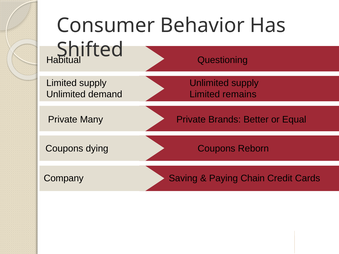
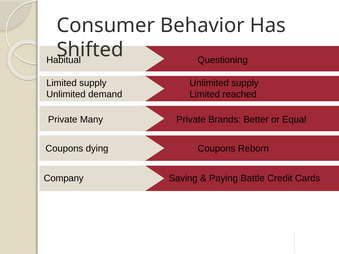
remains: remains -> reached
Chain: Chain -> Battle
